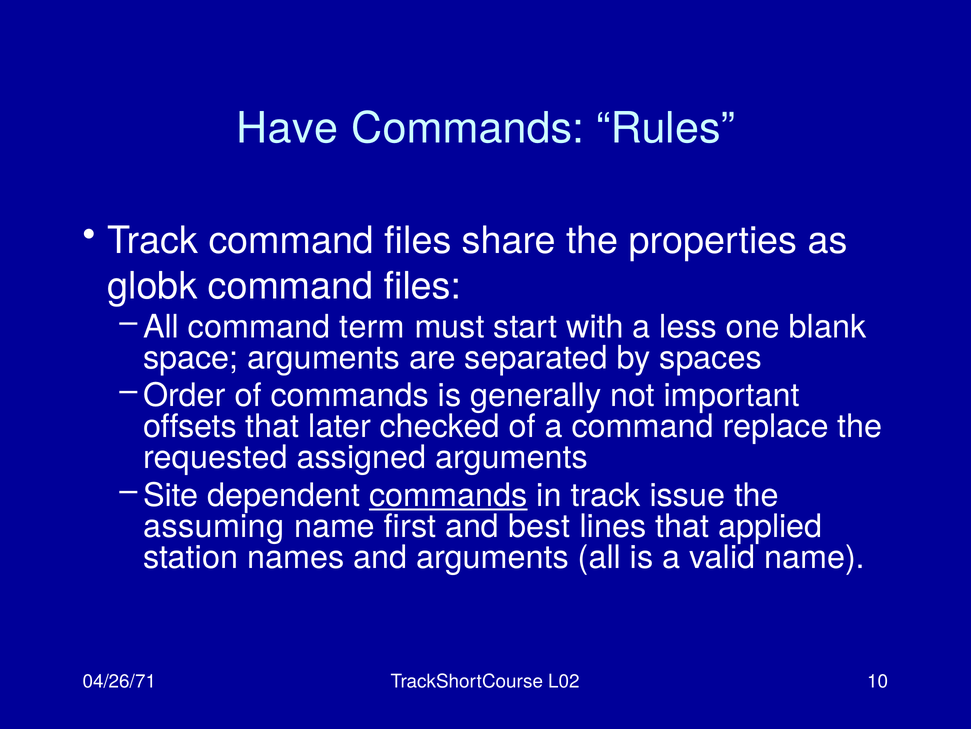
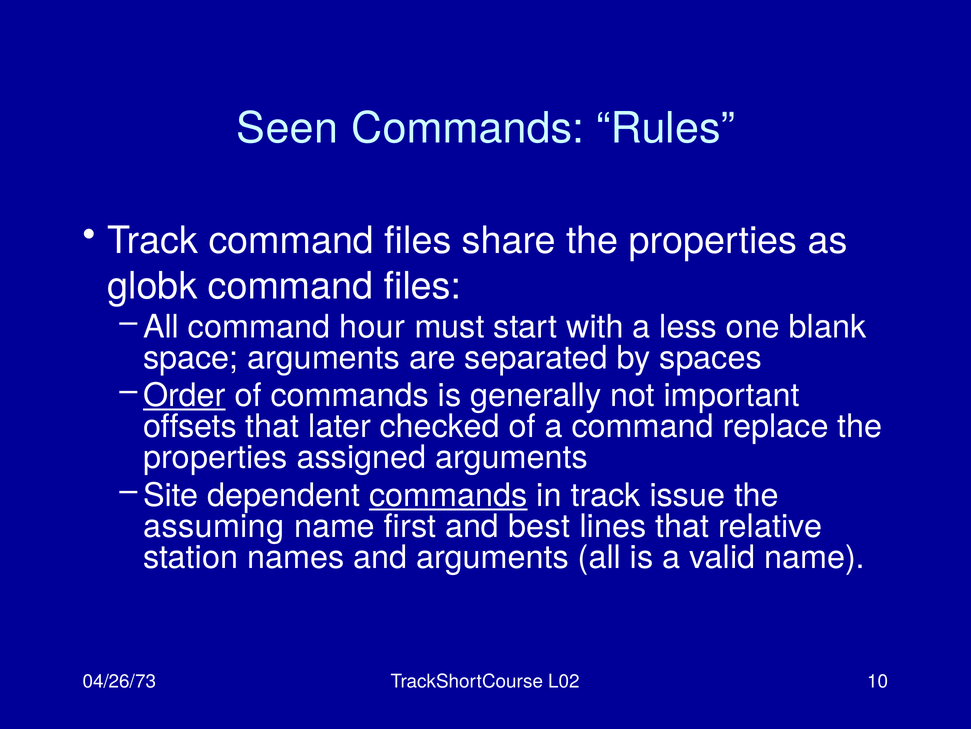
Have: Have -> Seen
term: term -> hour
Order underline: none -> present
requested at (215, 457): requested -> properties
applied: applied -> relative
04/26/71: 04/26/71 -> 04/26/73
